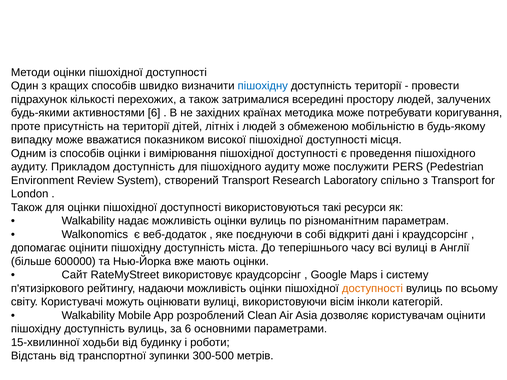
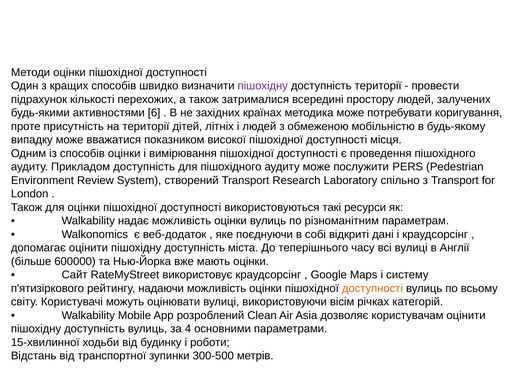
пішохідну at (263, 86) colour: blue -> purple
інколи: інколи -> річках
за 6: 6 -> 4
